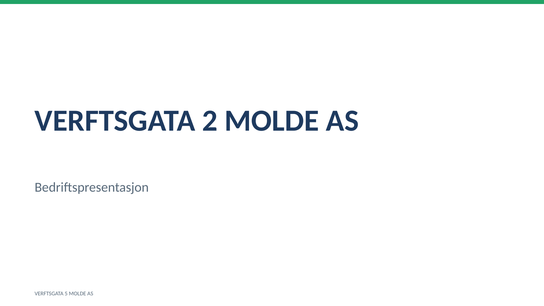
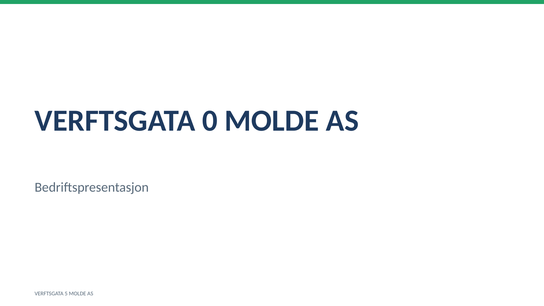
2: 2 -> 0
